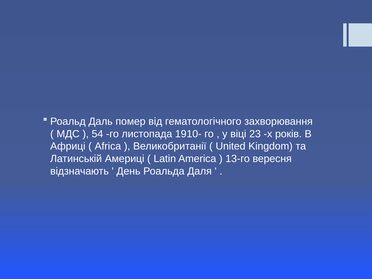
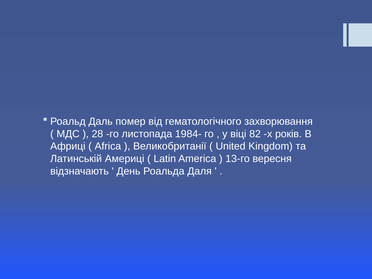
54: 54 -> 28
1910-: 1910- -> 1984-
23: 23 -> 82
